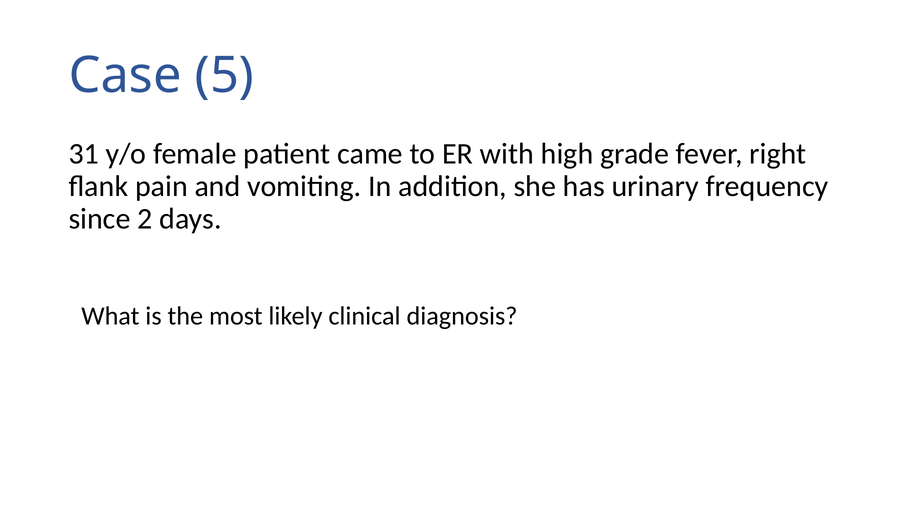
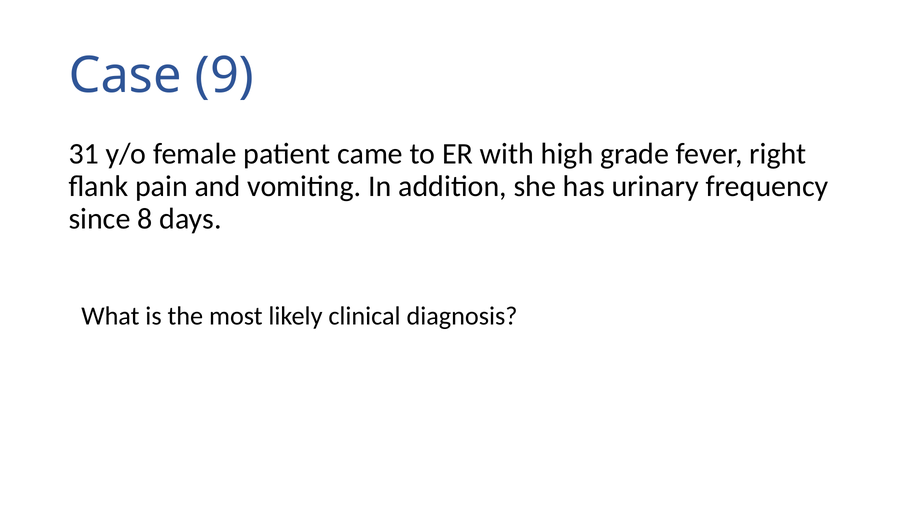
5: 5 -> 9
2: 2 -> 8
